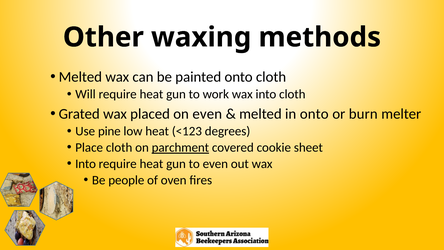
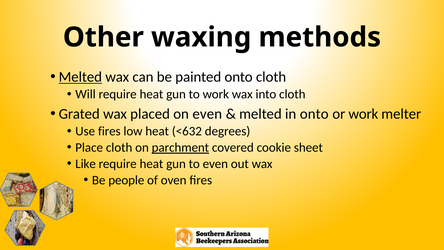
Melted at (80, 77) underline: none -> present
or burn: burn -> work
Use pine: pine -> fires
<123: <123 -> <632
Into at (86, 164): Into -> Like
